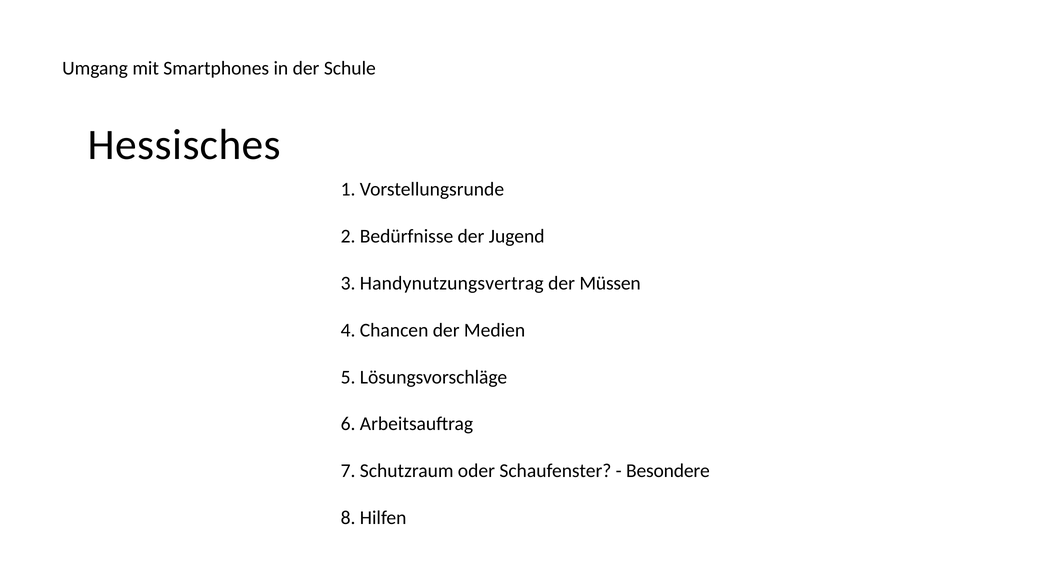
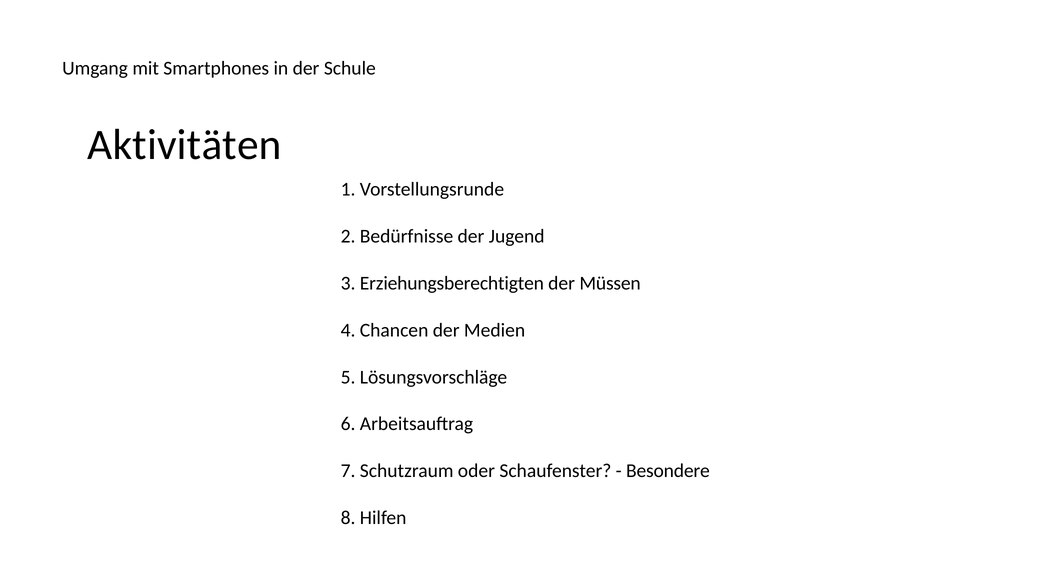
Hessisches: Hessisches -> Aktivitäten
Handynutzungsvertrag: Handynutzungsvertrag -> Erziehungsberechtigten
